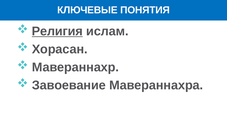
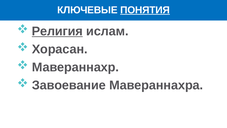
ПОНЯТИЯ underline: none -> present
